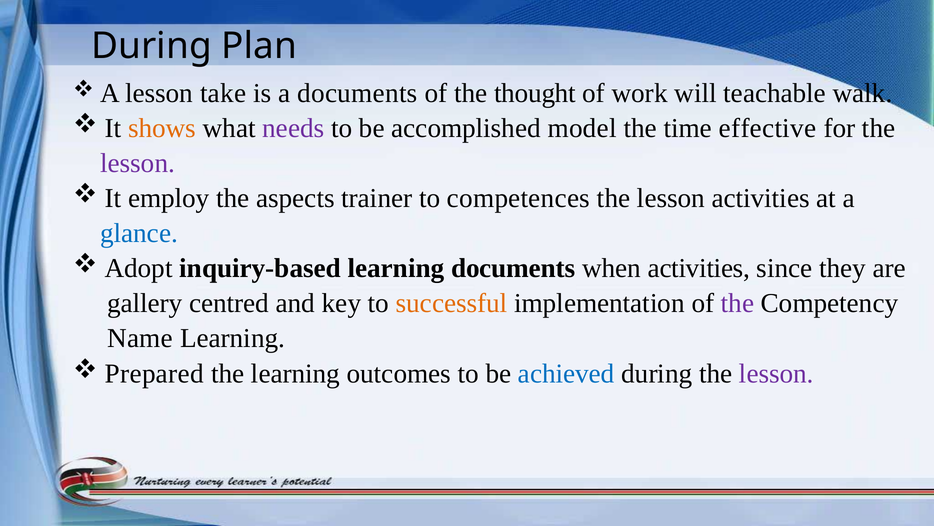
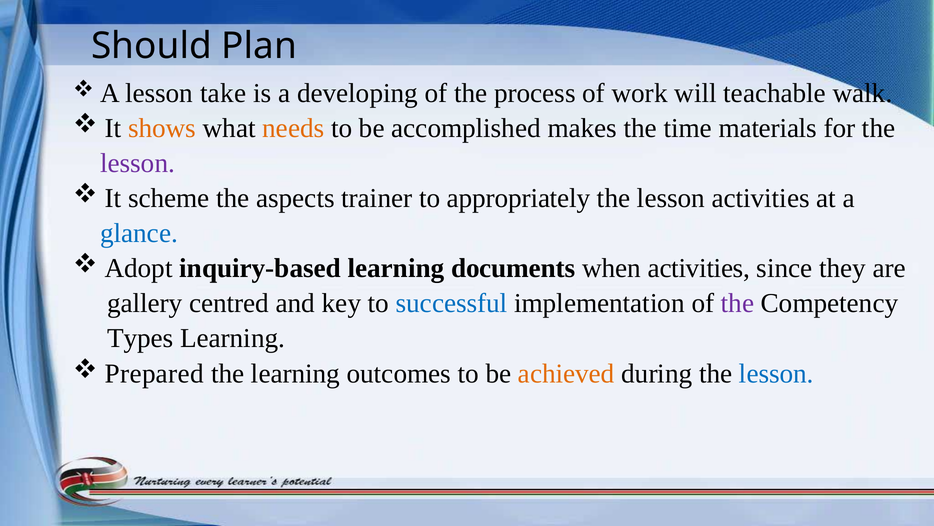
During at (151, 46): During -> Should
a documents: documents -> developing
thought: thought -> process
needs colour: purple -> orange
model: model -> makes
effective: effective -> materials
employ: employ -> scheme
competences: competences -> appropriately
successful colour: orange -> blue
Name: Name -> Types
achieved colour: blue -> orange
lesson at (776, 373) colour: purple -> blue
